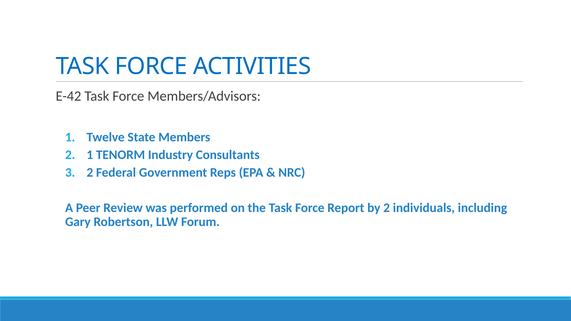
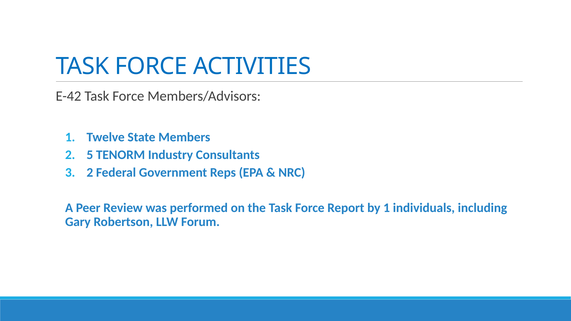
2 1: 1 -> 5
by 2: 2 -> 1
